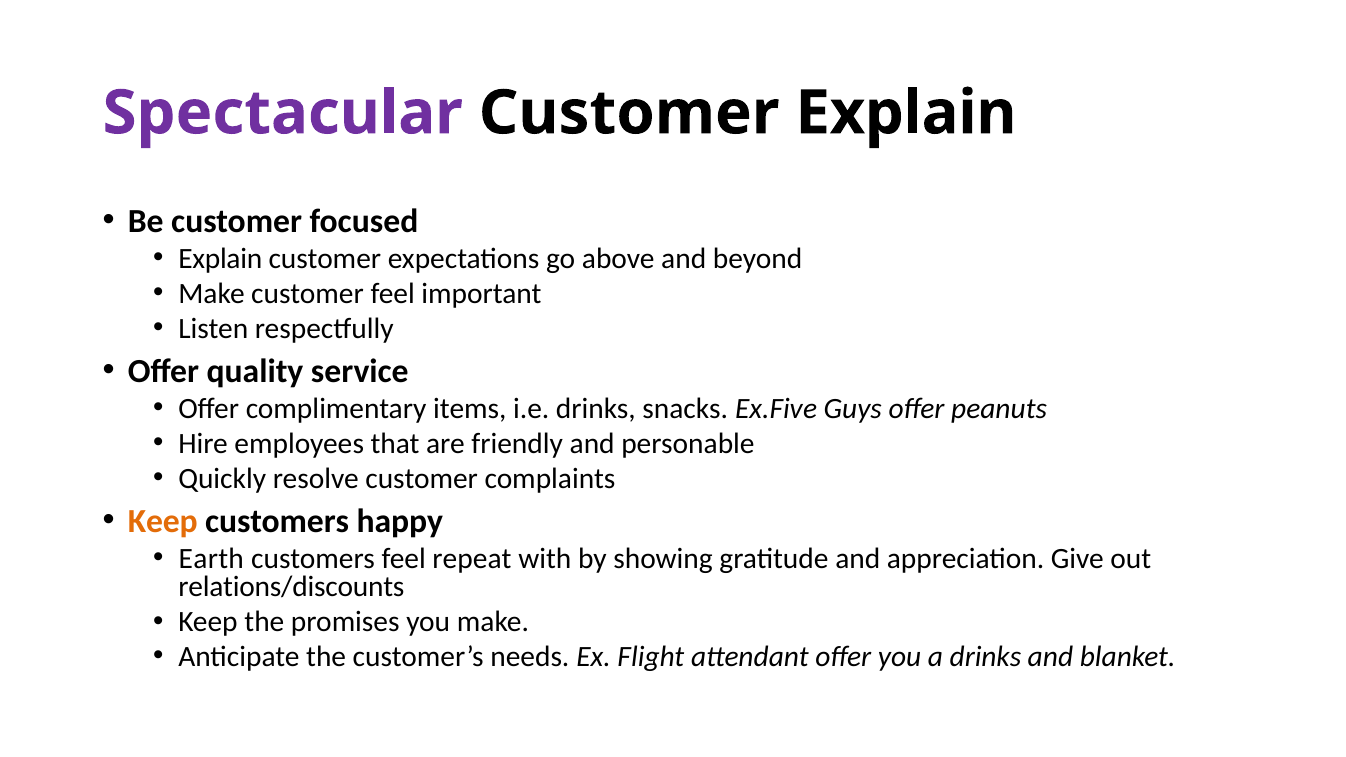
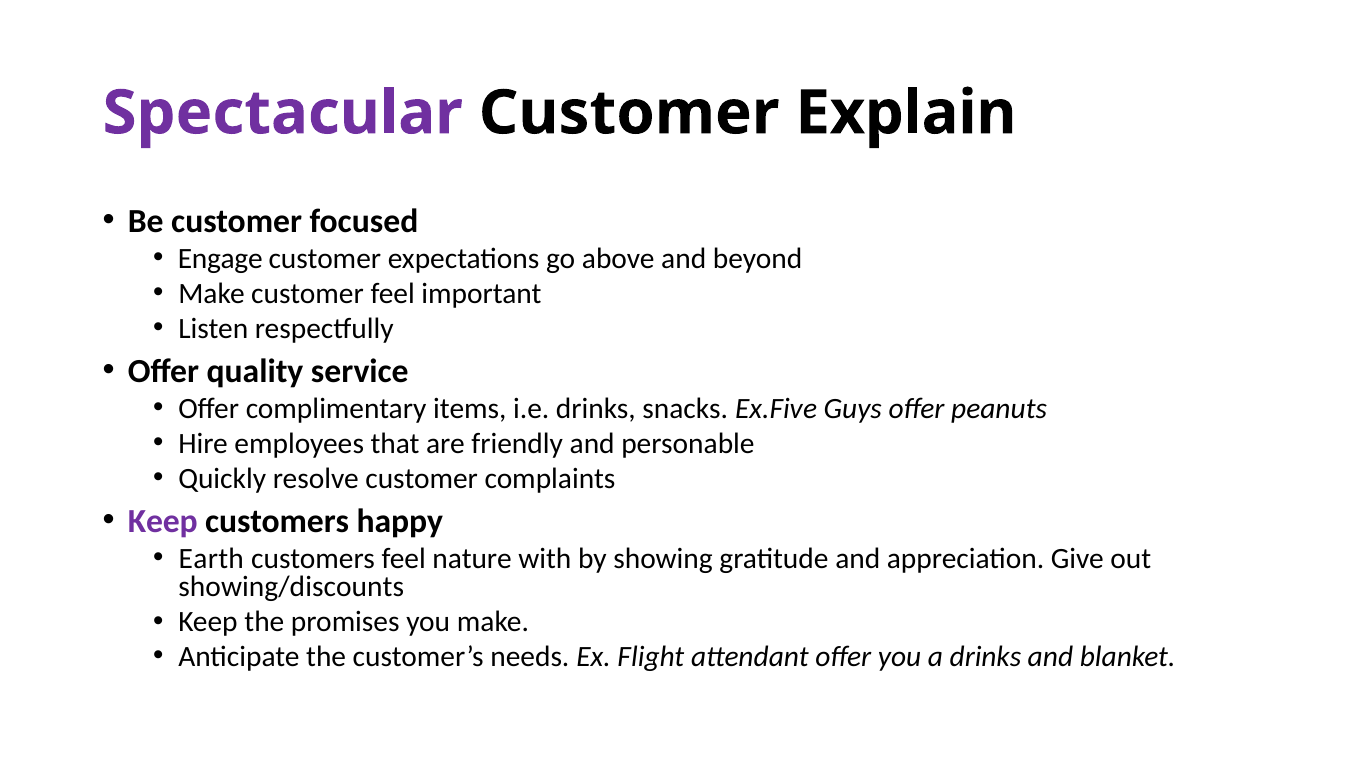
Explain at (220, 259): Explain -> Engage
Keep at (163, 522) colour: orange -> purple
repeat: repeat -> nature
relations/discounts: relations/discounts -> showing/discounts
